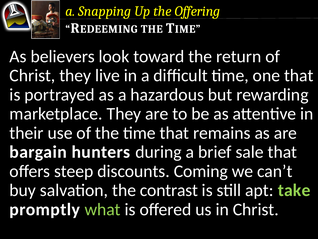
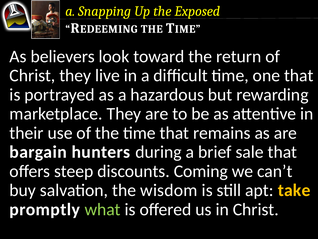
Offering: Offering -> Exposed
contrast: contrast -> wisdom
take colour: light green -> yellow
